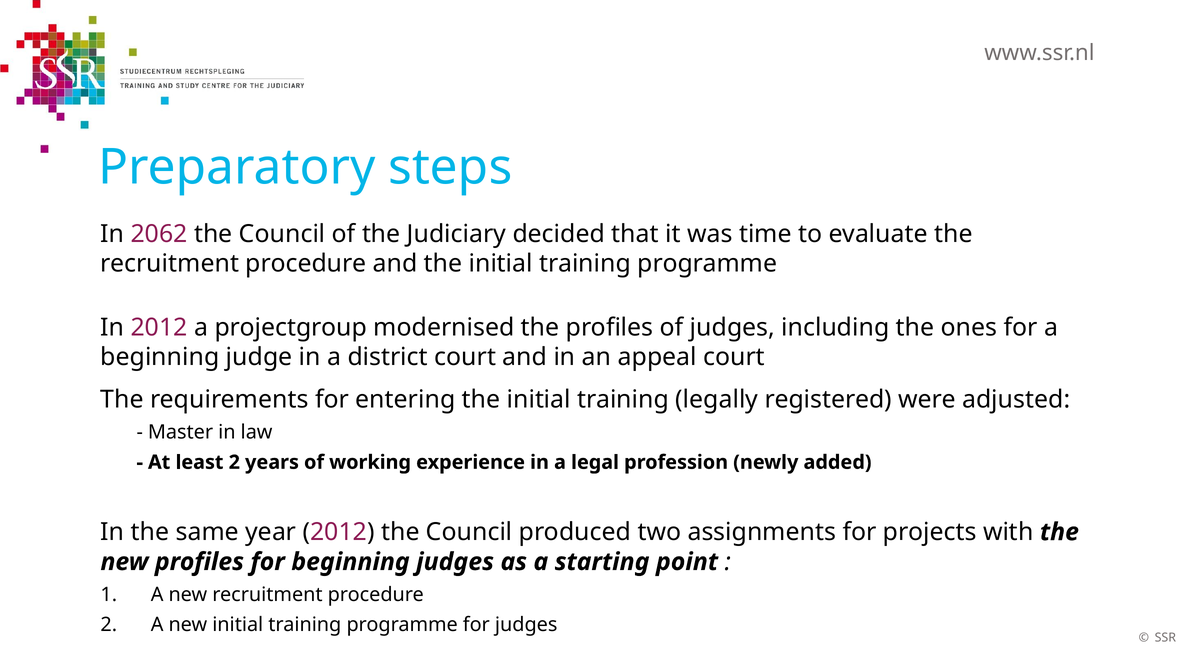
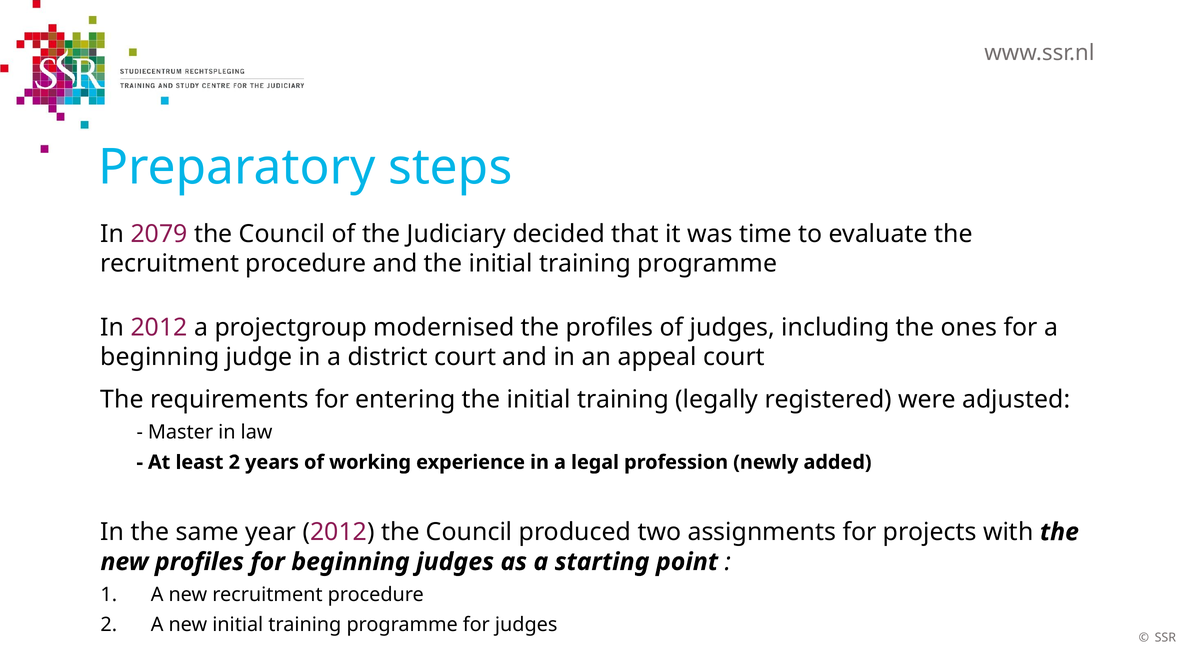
2062: 2062 -> 2079
